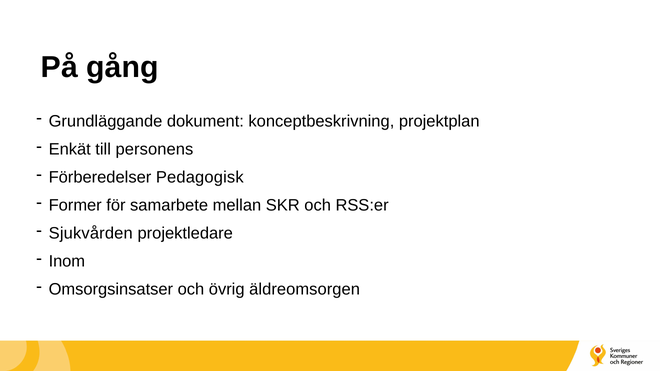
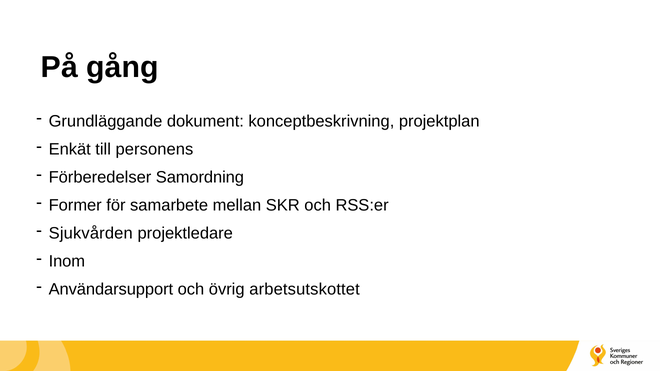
Pedagogisk: Pedagogisk -> Samordning
Omsorgsinsatser: Omsorgsinsatser -> Användarsupport
äldreomsorgen: äldreomsorgen -> arbetsutskottet
